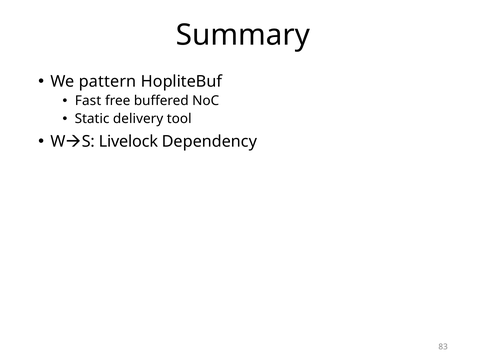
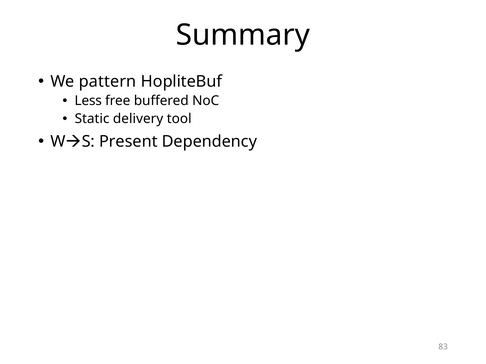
Fast: Fast -> Less
Livelock: Livelock -> Present
